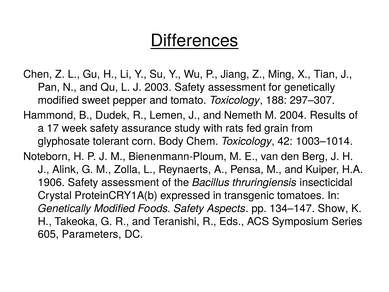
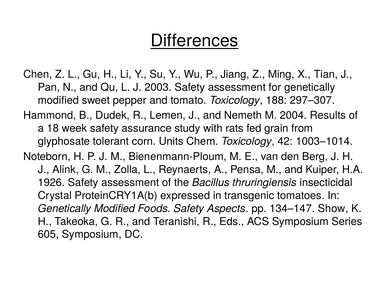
17: 17 -> 18
Body: Body -> Units
1906: 1906 -> 1926
605 Parameters: Parameters -> Symposium
